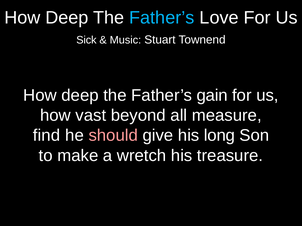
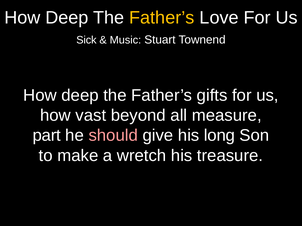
Father’s at (162, 18) colour: light blue -> yellow
gain: gain -> gifts
find: find -> part
